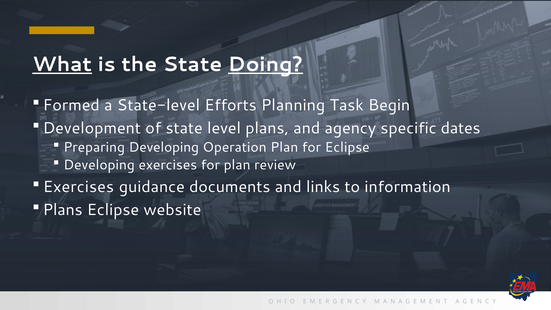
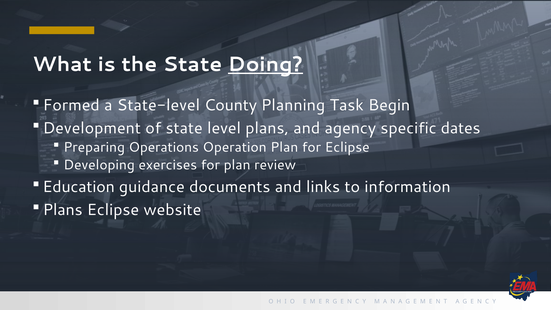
What underline: present -> none
Efforts: Efforts -> County
Preparing Developing: Developing -> Operations
Exercises at (78, 187): Exercises -> Education
